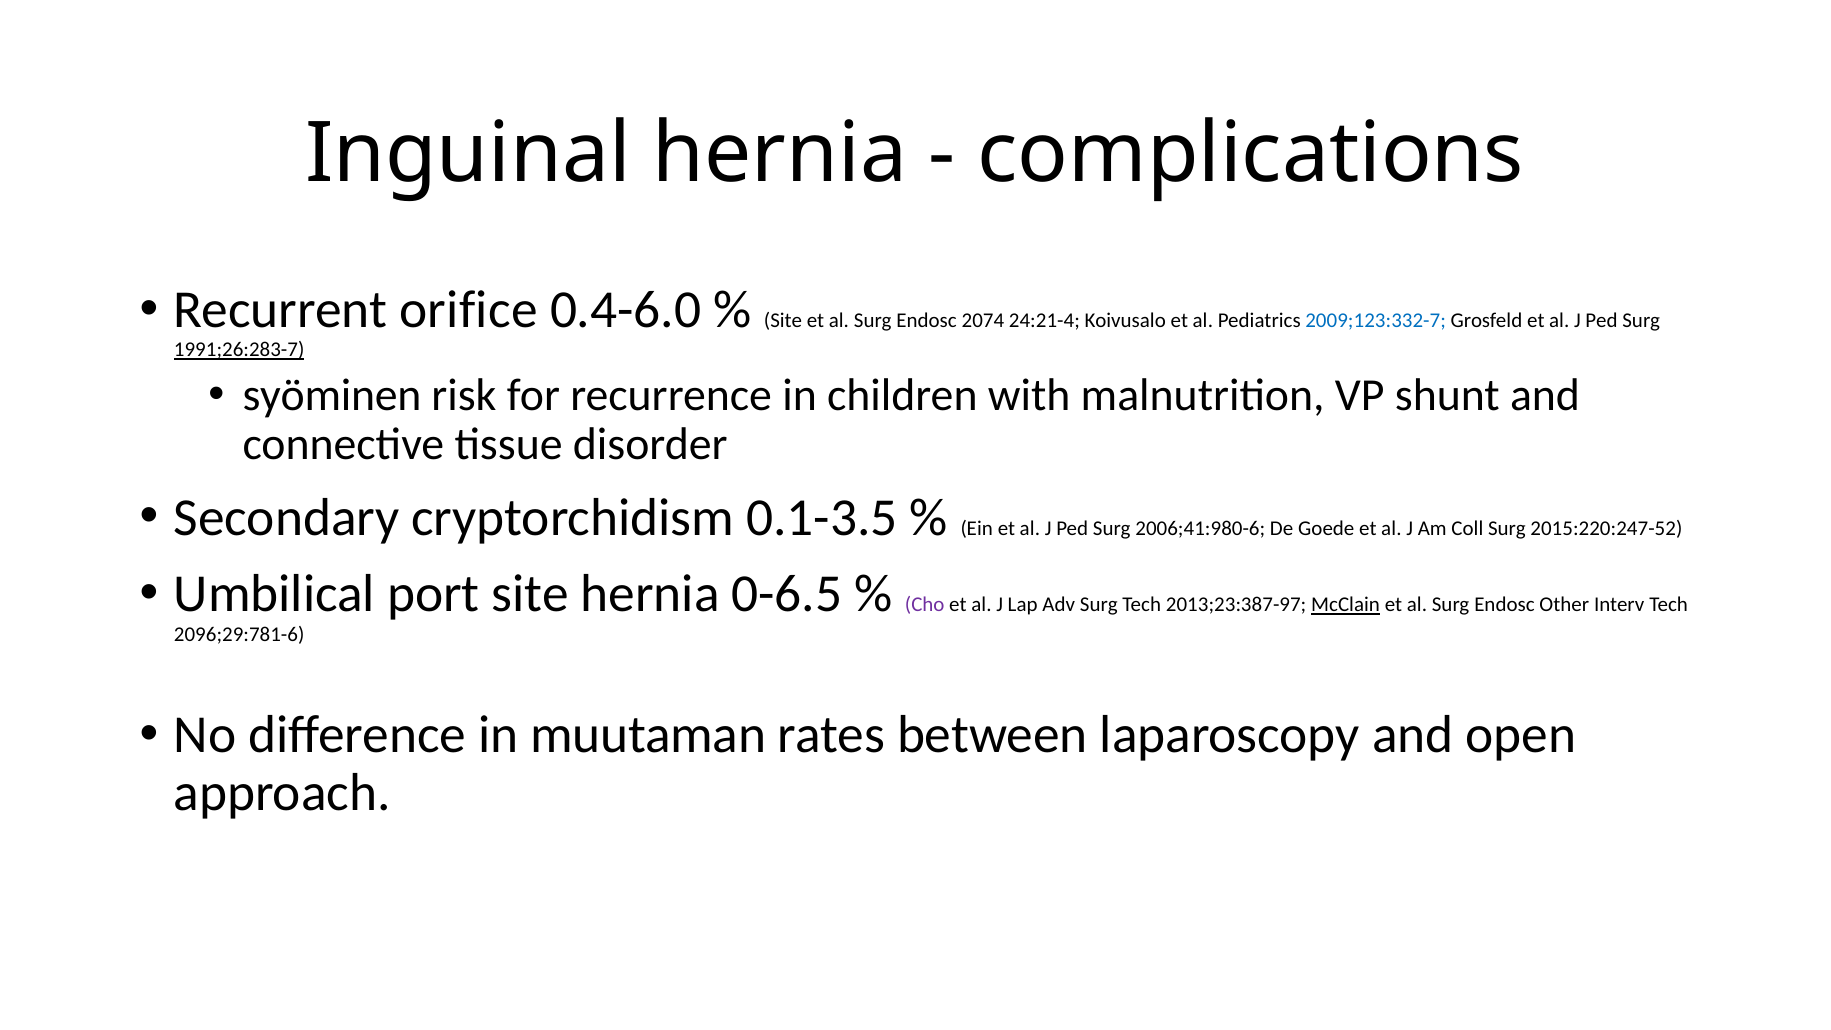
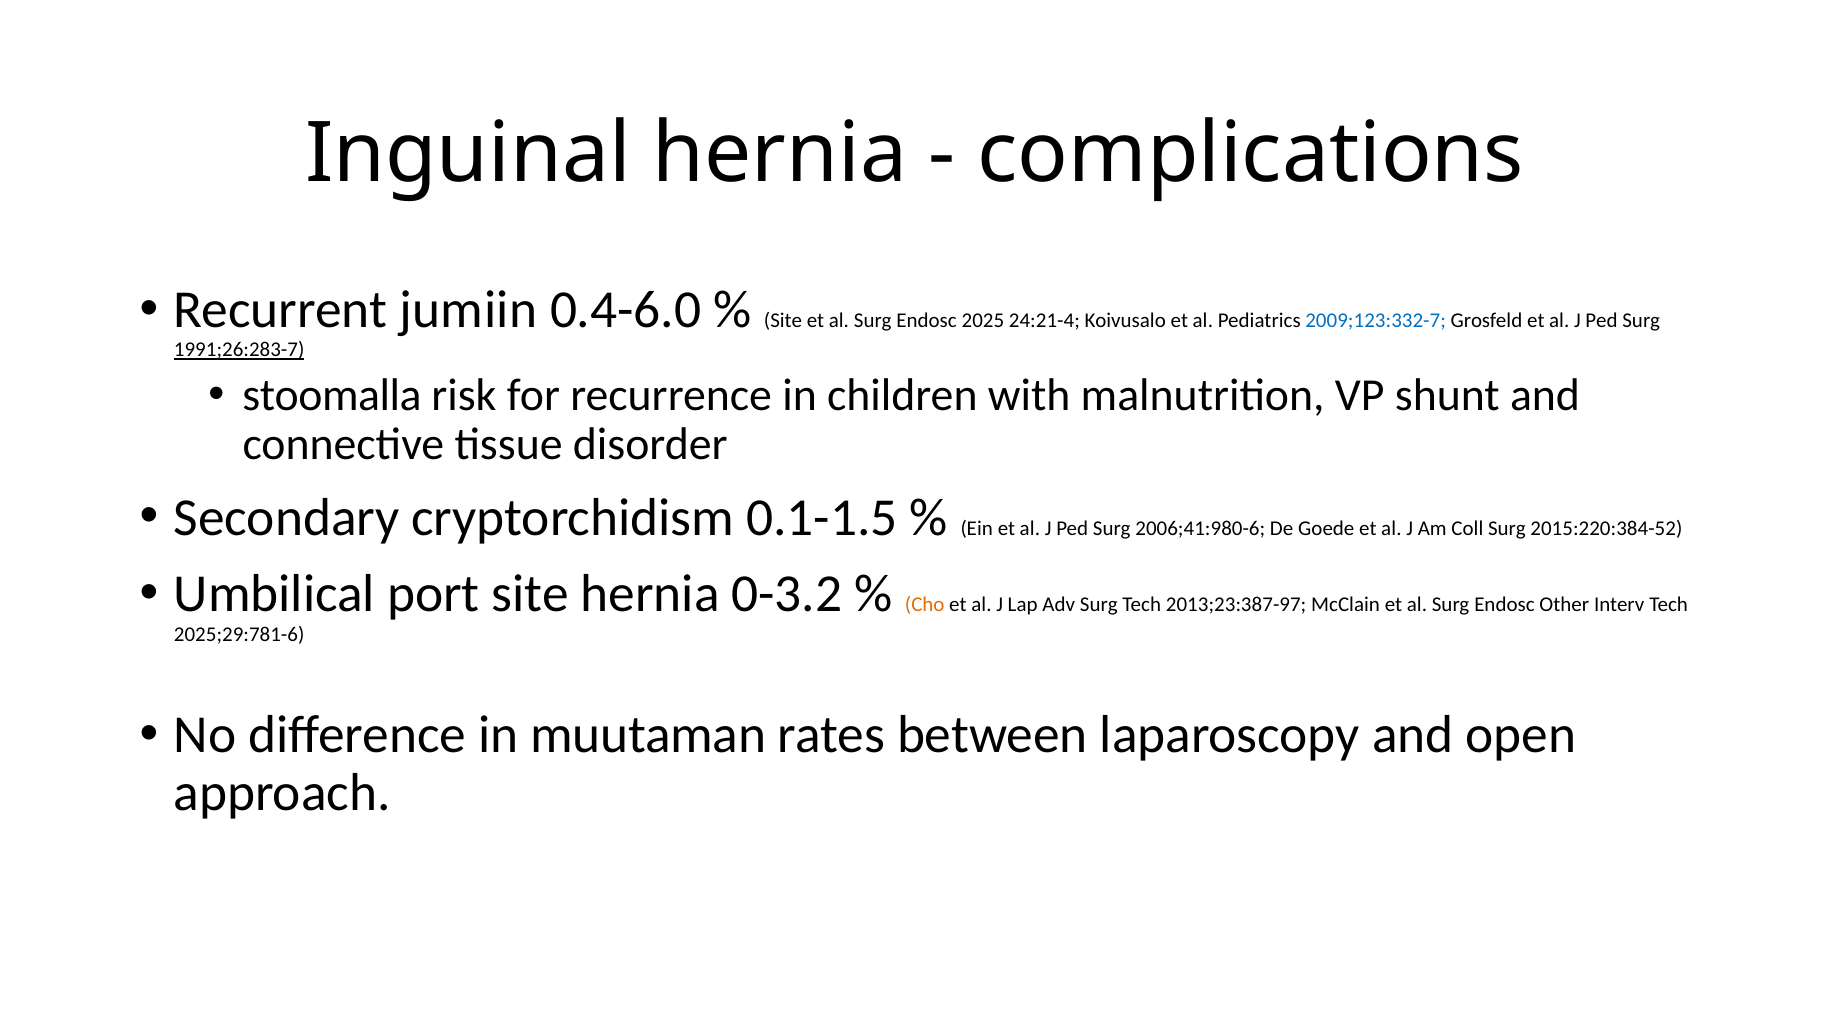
orifice: orifice -> jumiin
2074: 2074 -> 2025
syöminen: syöminen -> stoomalla
0.1-3.5: 0.1-3.5 -> 0.1-1.5
2015:220:247-52: 2015:220:247-52 -> 2015:220:384-52
0-6.5: 0-6.5 -> 0-3.2
Cho colour: purple -> orange
McClain underline: present -> none
2096;29:781-6: 2096;29:781-6 -> 2025;29:781-6
